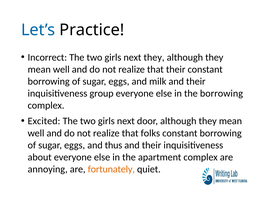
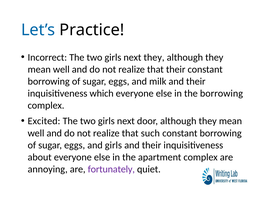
group: group -> which
folks: folks -> such
and thus: thus -> girls
fortunately colour: orange -> purple
